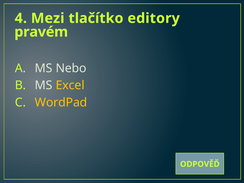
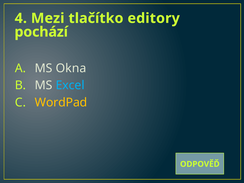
pravém: pravém -> pochází
Nebo: Nebo -> Okna
Excel colour: yellow -> light blue
